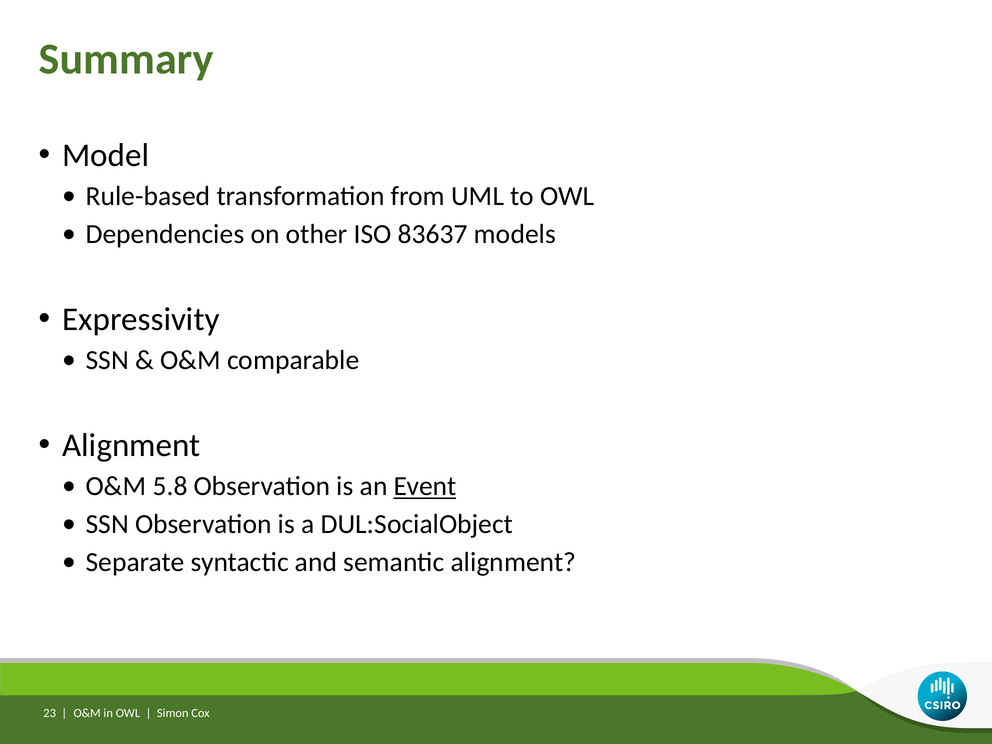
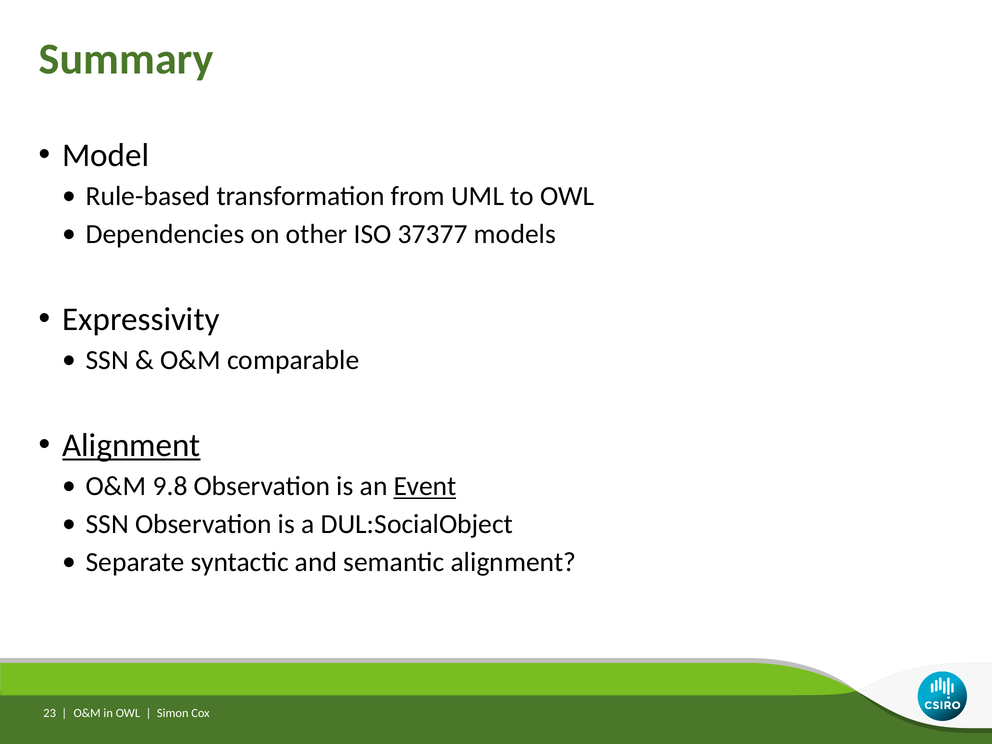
83637: 83637 -> 37377
Alignment at (131, 445) underline: none -> present
5.8: 5.8 -> 9.8
